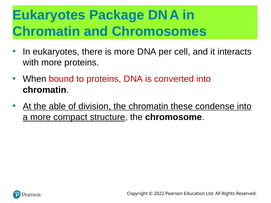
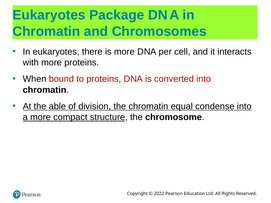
these: these -> equal
